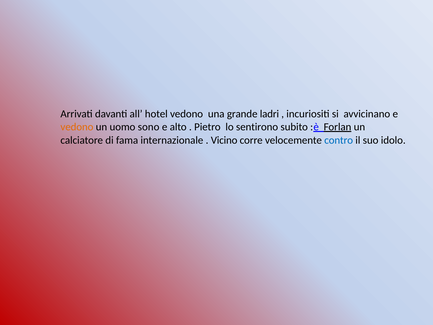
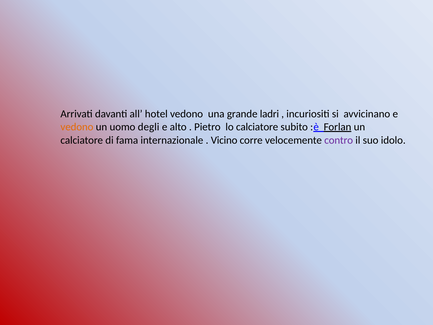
sono: sono -> degli
lo sentirono: sentirono -> calciatore
contro colour: blue -> purple
